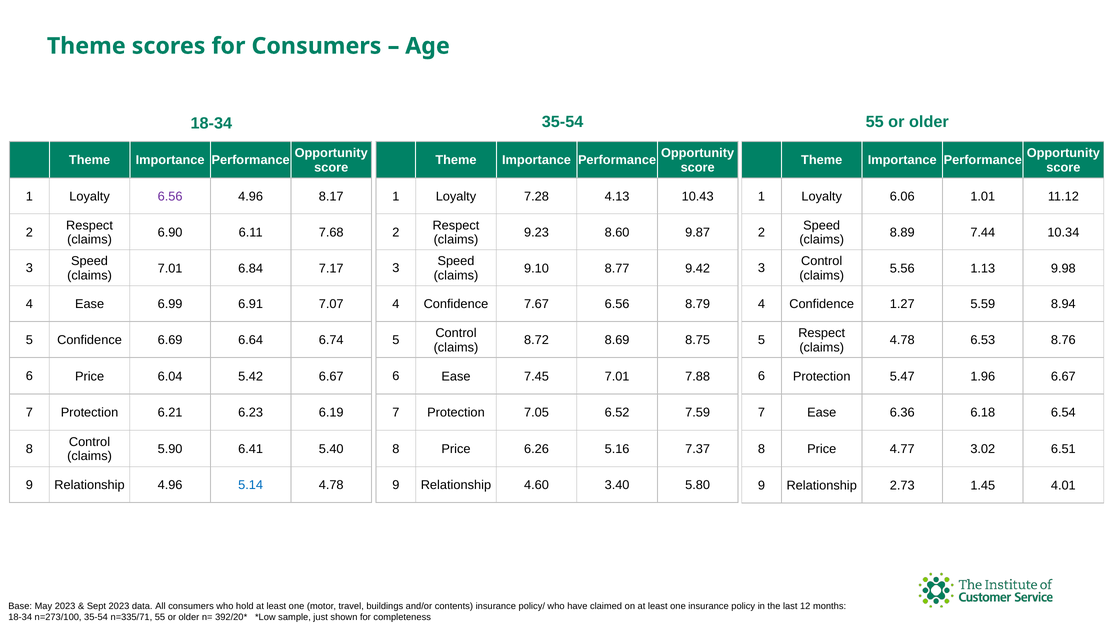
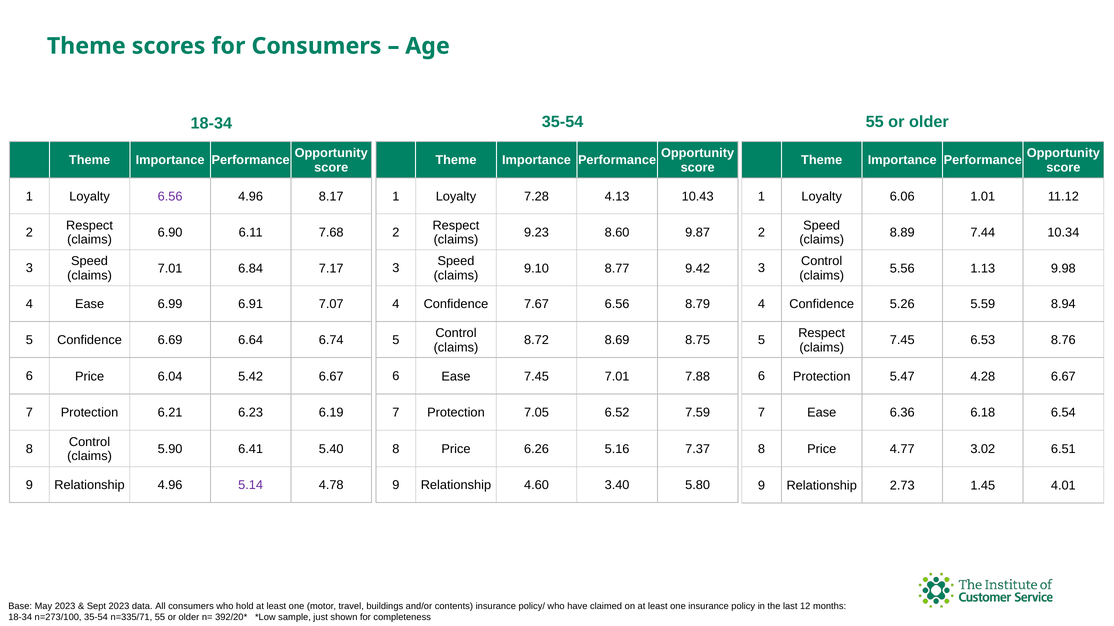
1.27: 1.27 -> 5.26
4.78 at (902, 341): 4.78 -> 7.45
1.96: 1.96 -> 4.28
5.14 colour: blue -> purple
